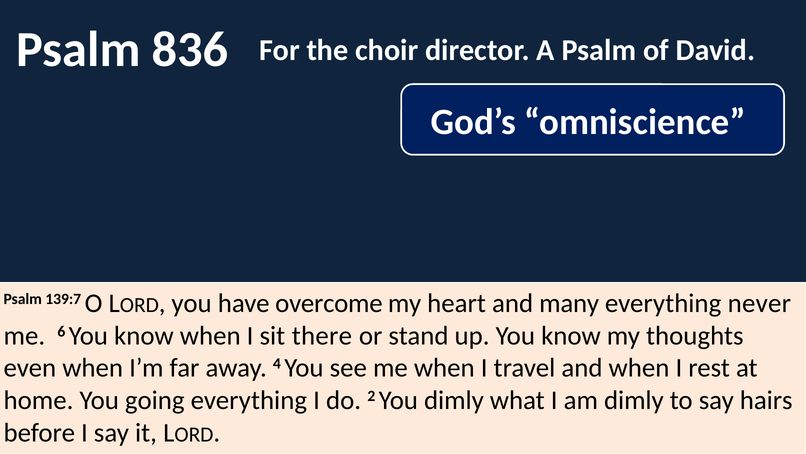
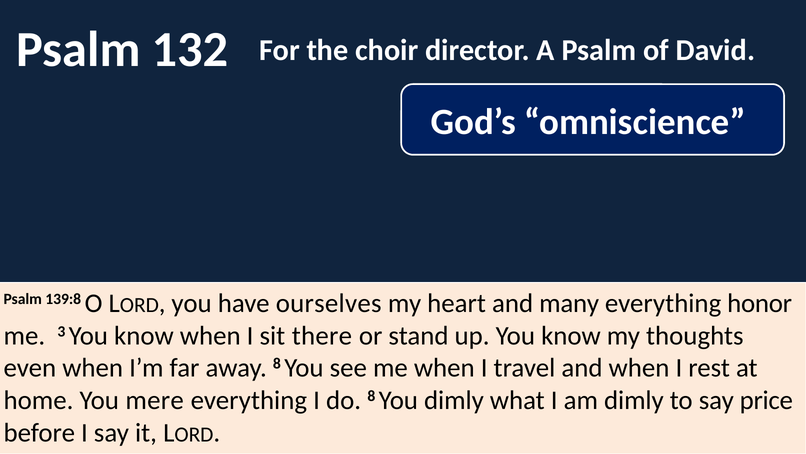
836: 836 -> 132
139:7: 139:7 -> 139:8
overcome: overcome -> ourselves
never: never -> honor
6: 6 -> 3
away 4: 4 -> 8
going: going -> mere
do 2: 2 -> 8
hairs: hairs -> price
